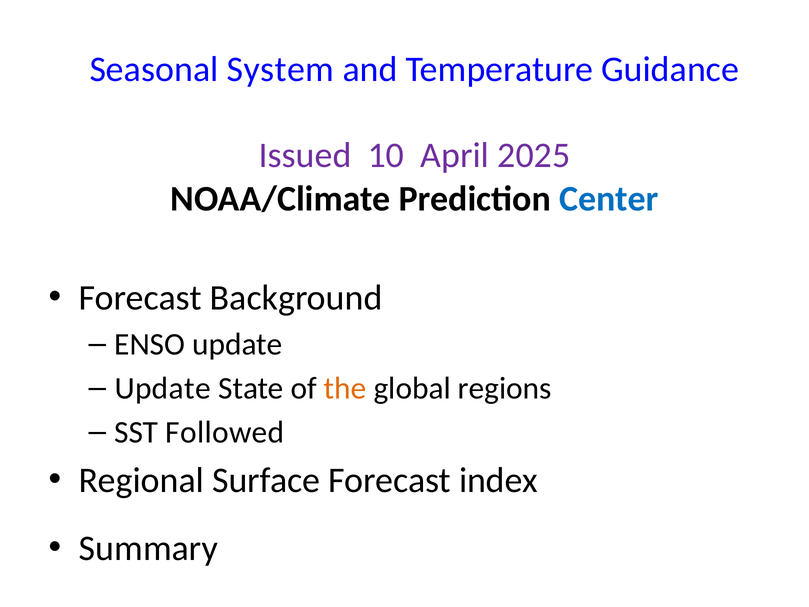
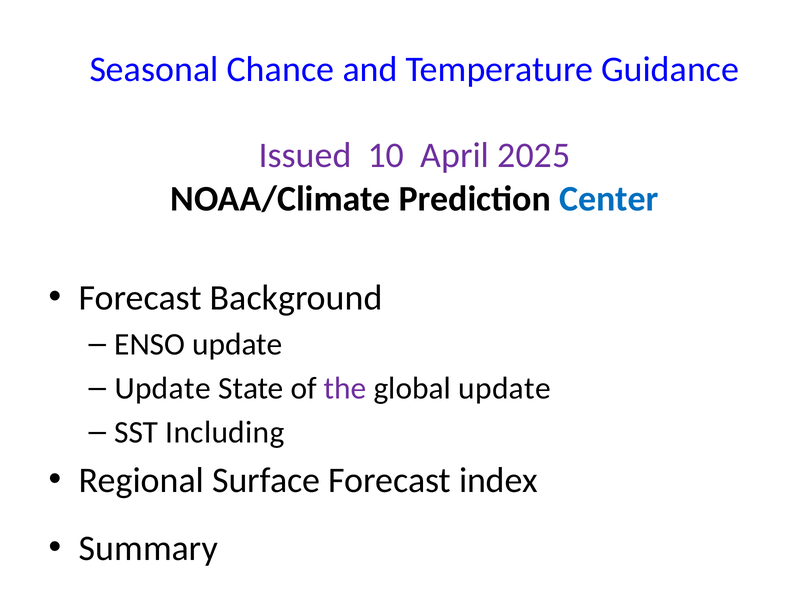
System: System -> Chance
the colour: orange -> purple
global regions: regions -> update
Followed: Followed -> Including
